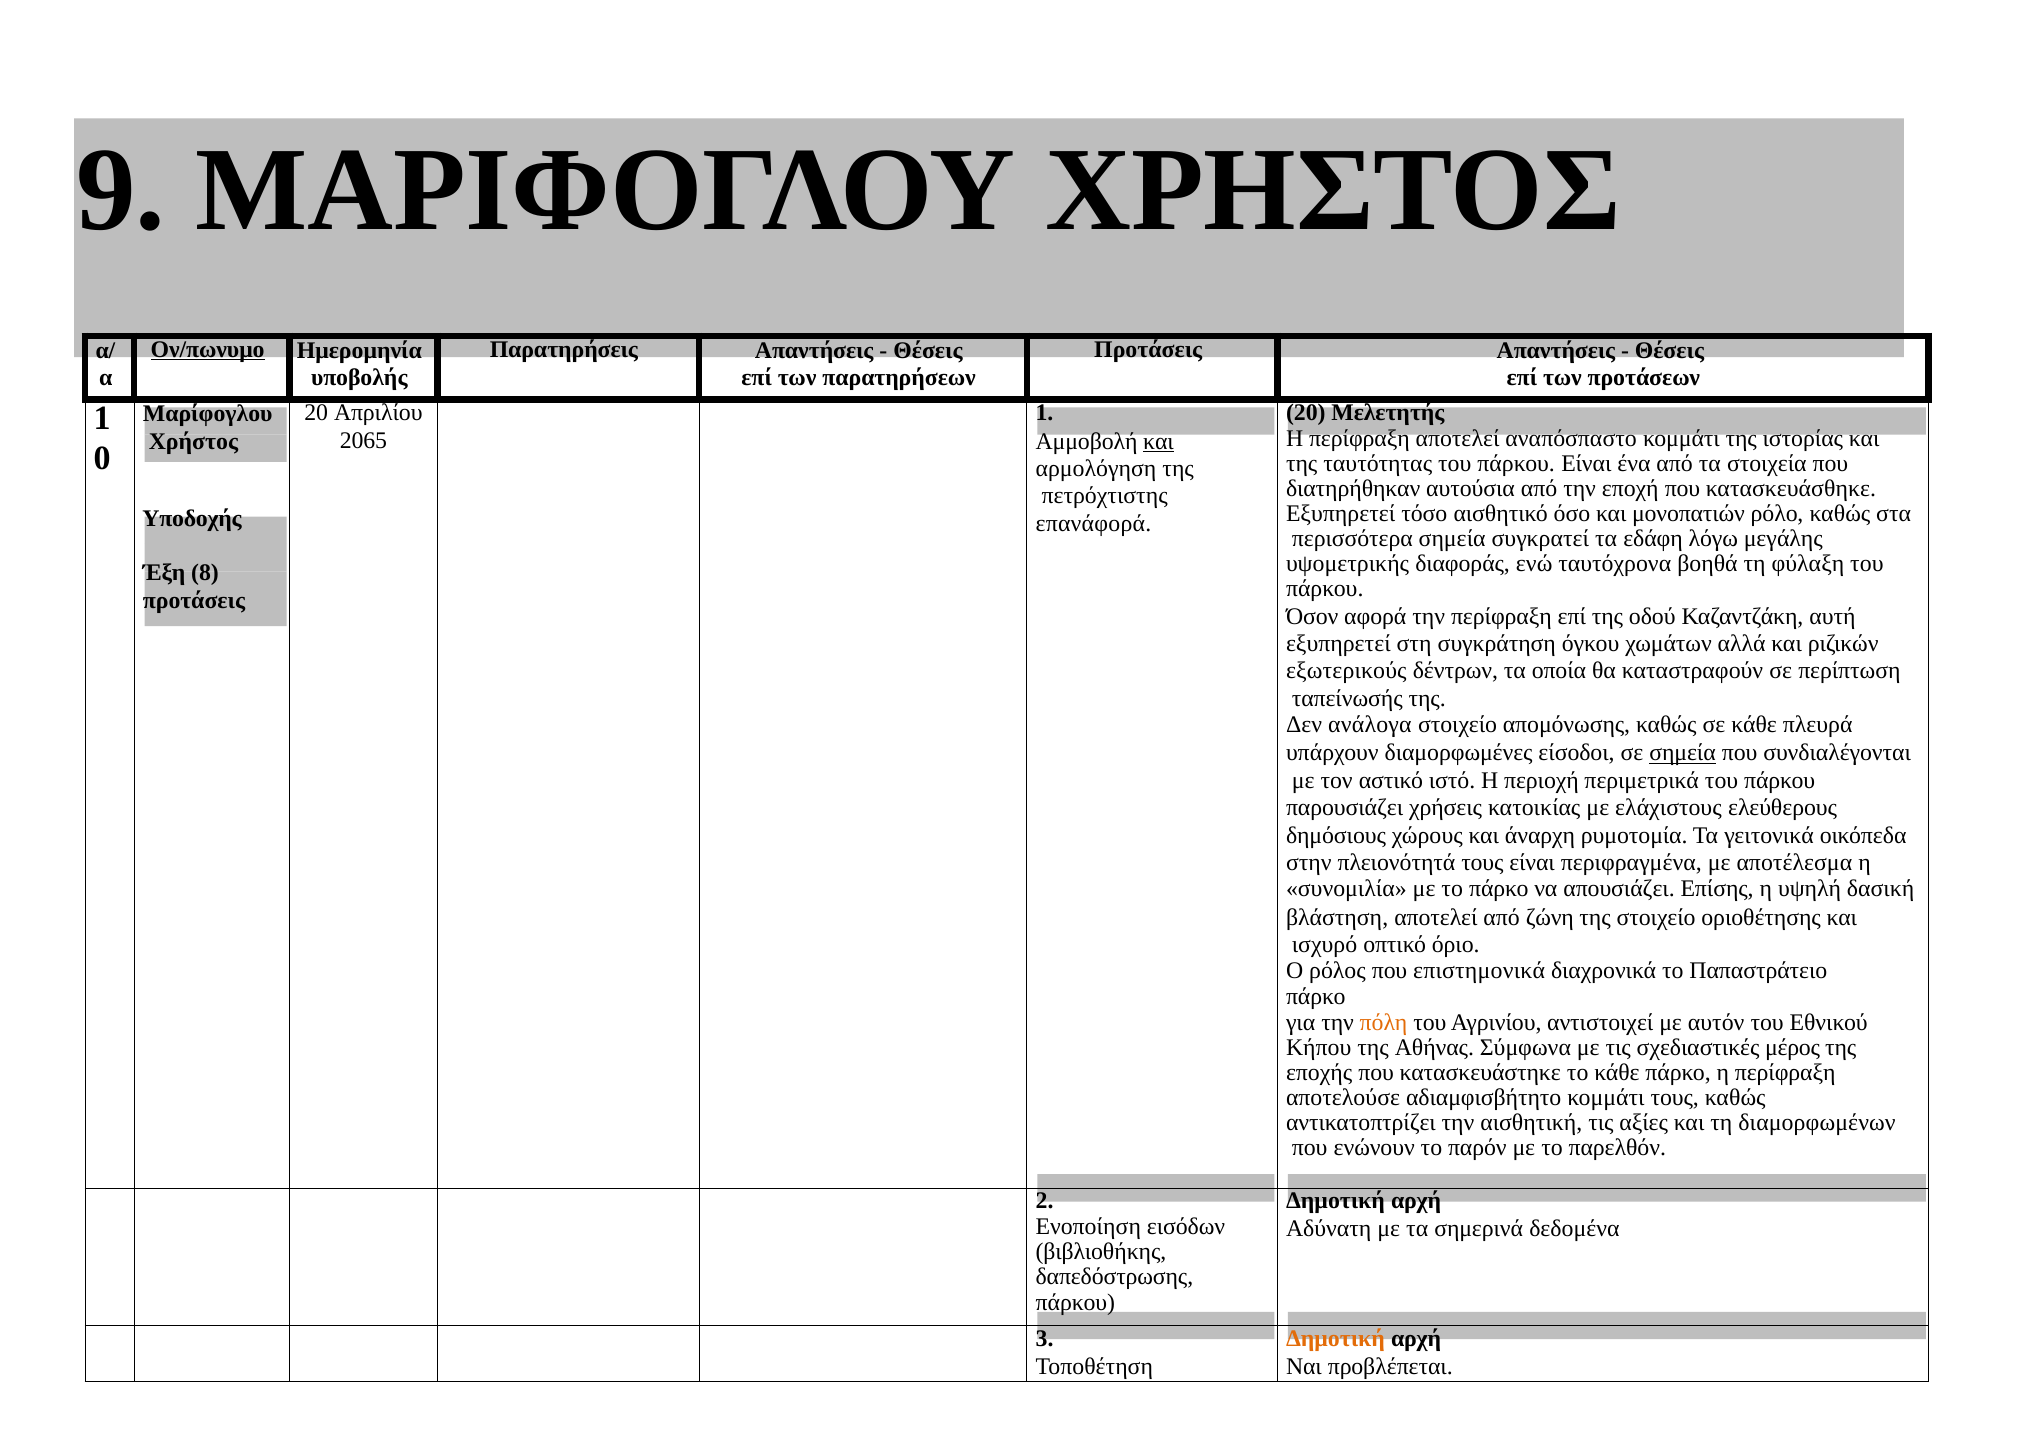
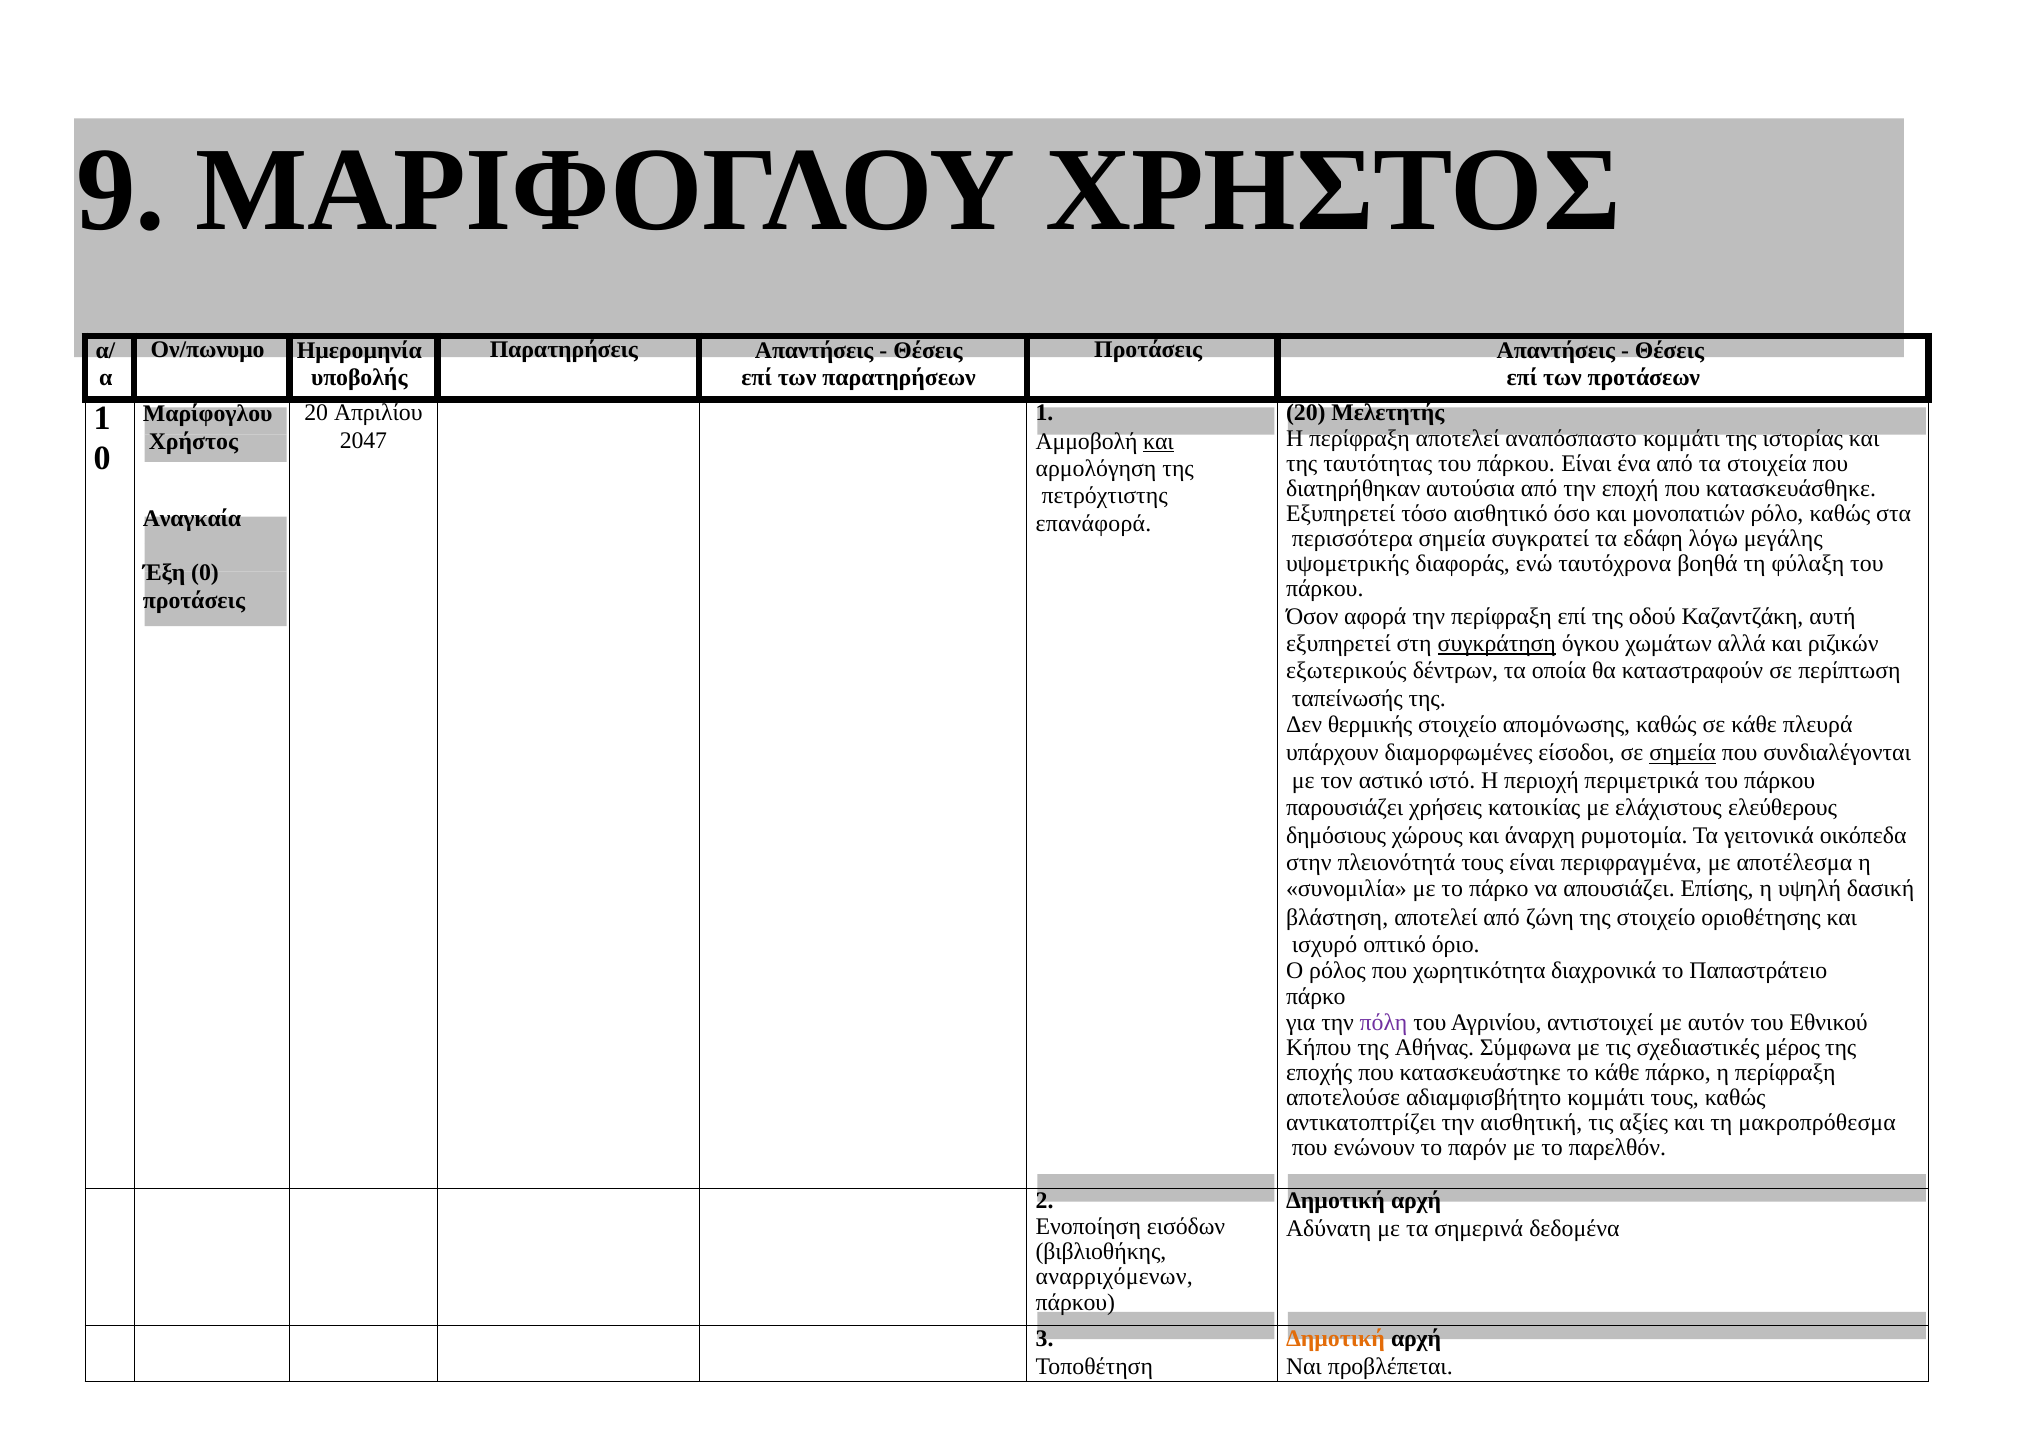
Ον/πωνυμο underline: present -> none
2065: 2065 -> 2047
Υποδοχής: Υποδοχής -> Αναγκαία
Έξη 8: 8 -> 0
συγκράτηση underline: none -> present
ανάλογα: ανάλογα -> θερμικής
επιστημονικά: επιστημονικά -> χωρητικότητα
πόλη colour: orange -> purple
διαμορφωμένων: διαμορφωμένων -> μακροπρόθεσμα
δαπεδόστρωσης: δαπεδόστρωσης -> αναρριχόμενων
